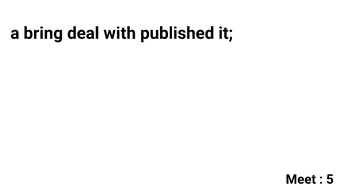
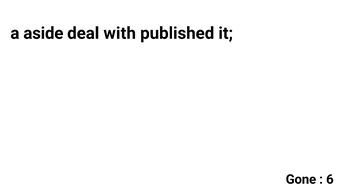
bring: bring -> aside
Meet: Meet -> Gone
5: 5 -> 6
